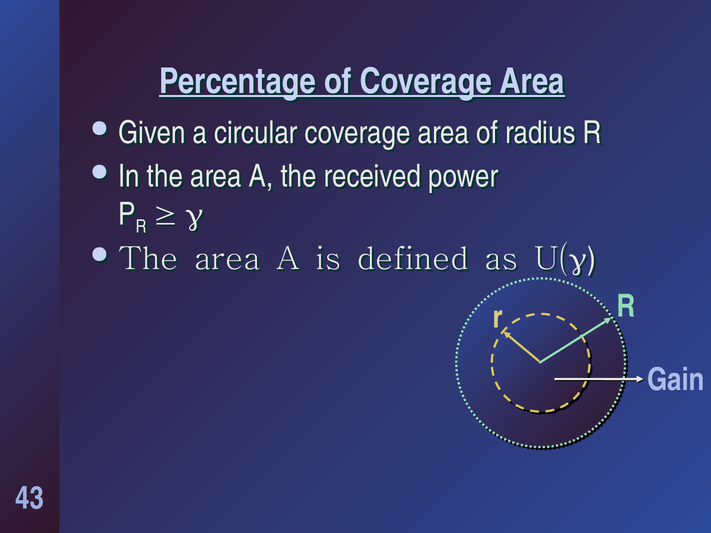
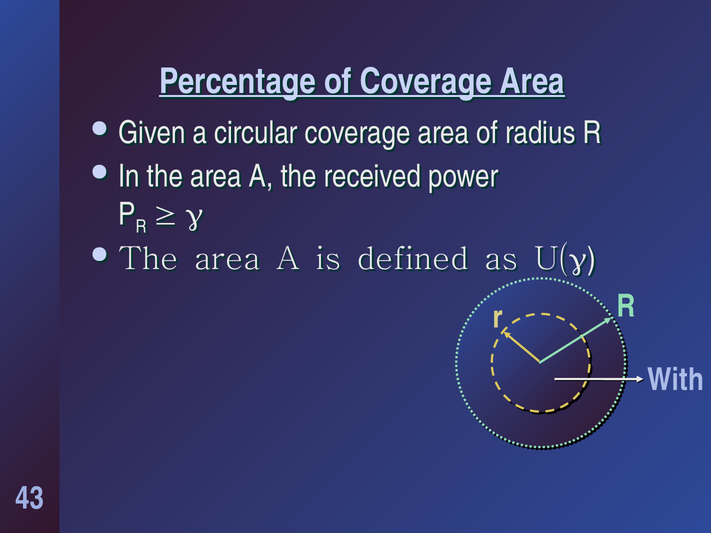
Gain: Gain -> With
